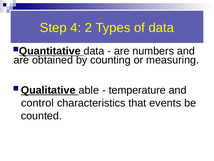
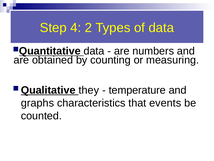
able: able -> they
control: control -> graphs
